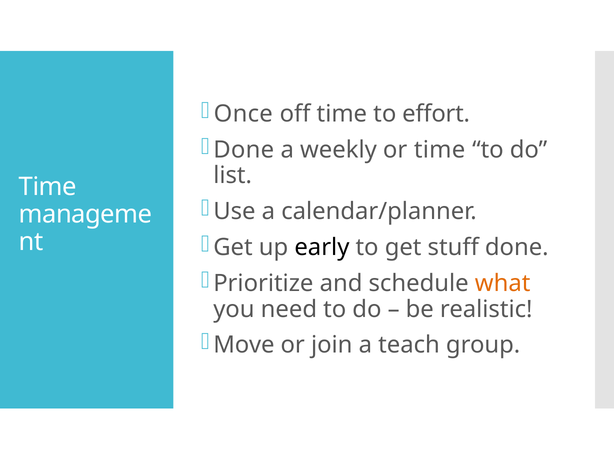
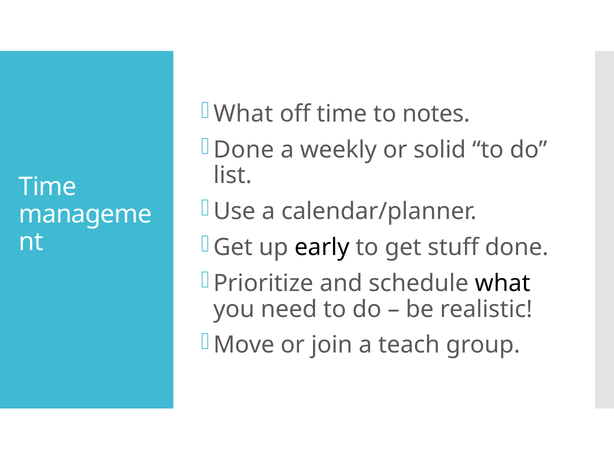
Once at (243, 114): Once -> What
effort: effort -> notes
or time: time -> solid
what at (503, 284) colour: orange -> black
